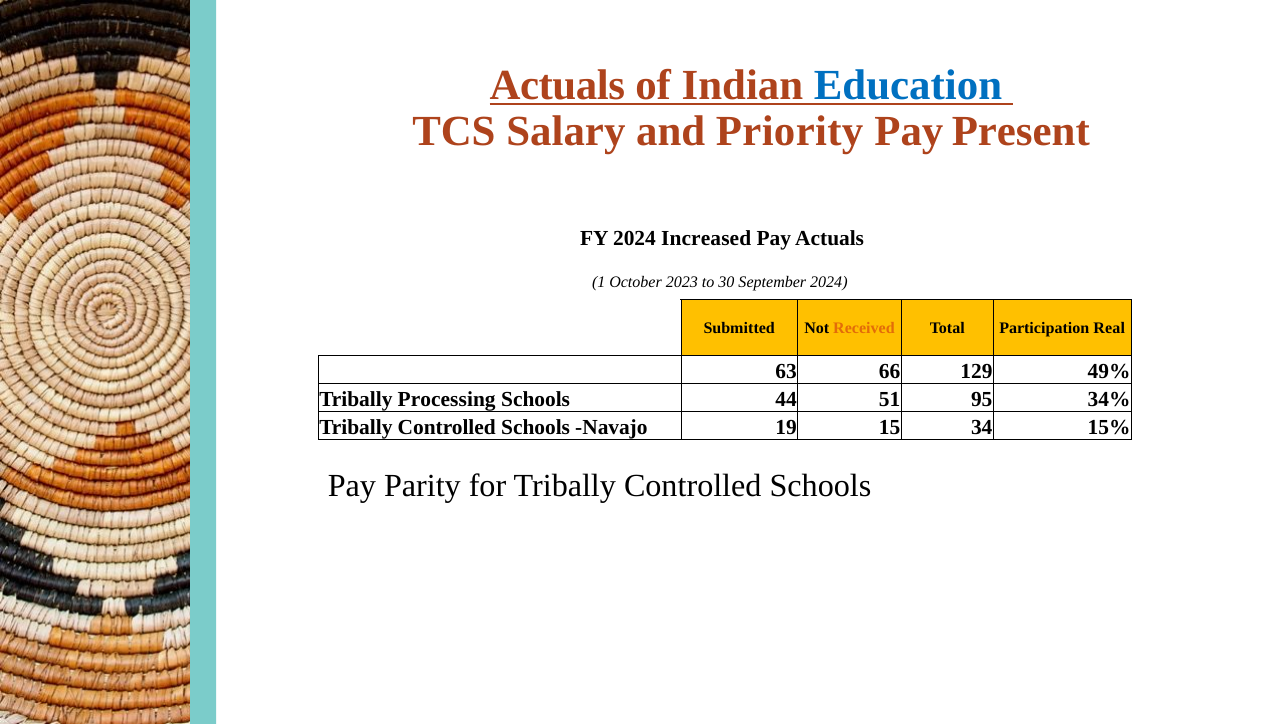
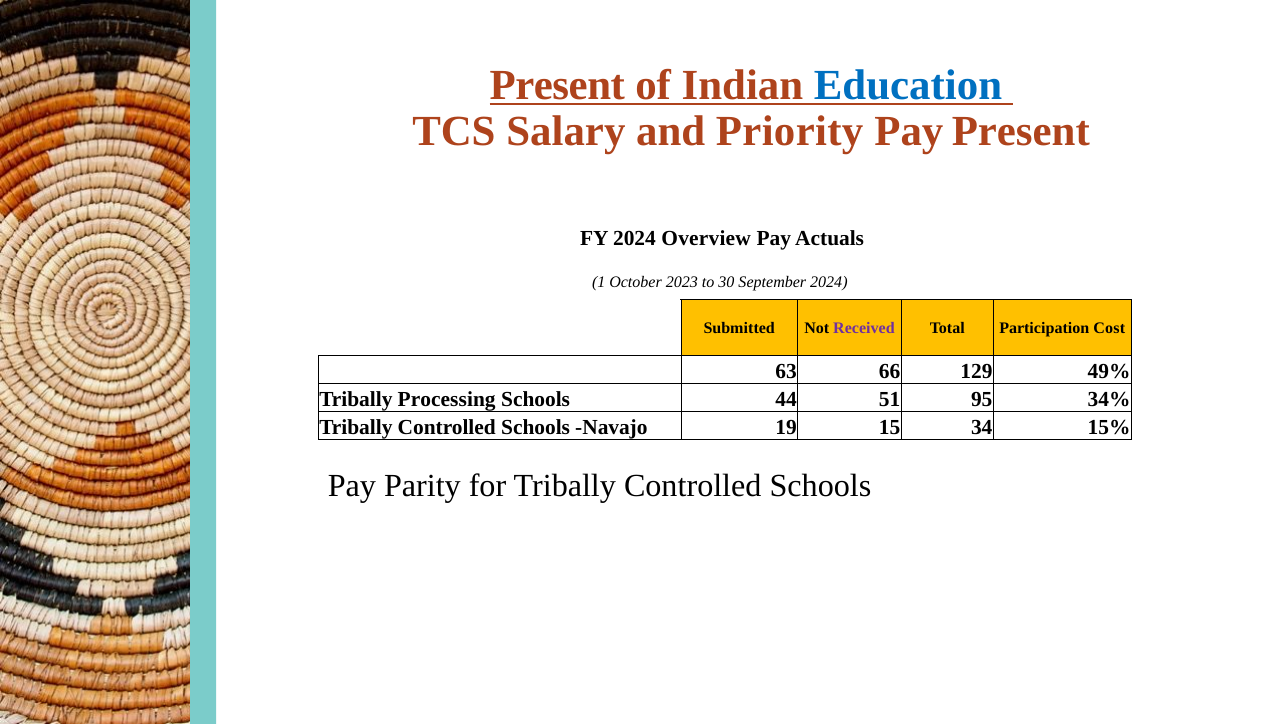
Actuals at (557, 85): Actuals -> Present
Increased: Increased -> Overview
Received colour: orange -> purple
Real: Real -> Cost
